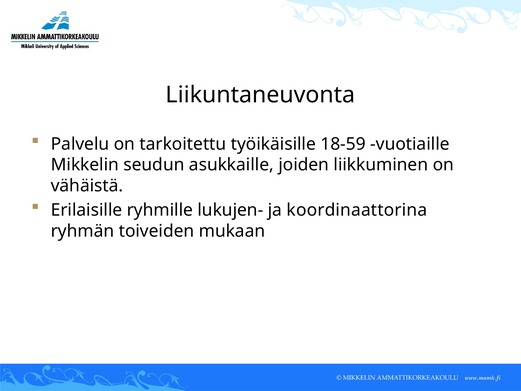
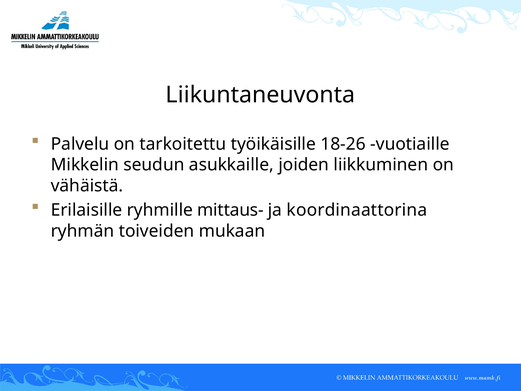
18-59: 18-59 -> 18-26
lukujen-: lukujen- -> mittaus-
